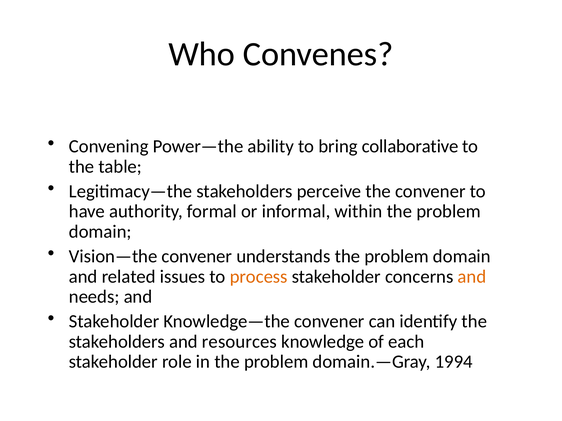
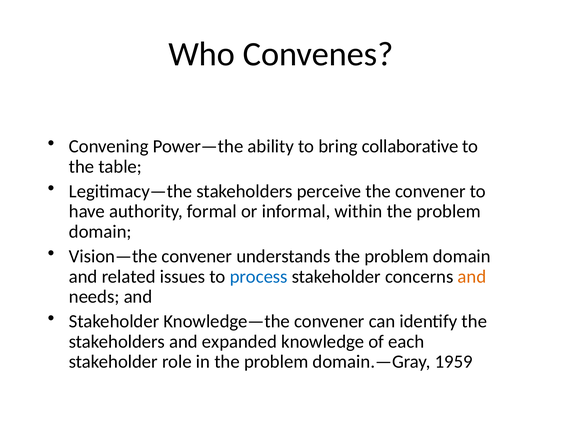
process colour: orange -> blue
resources: resources -> expanded
1994: 1994 -> 1959
